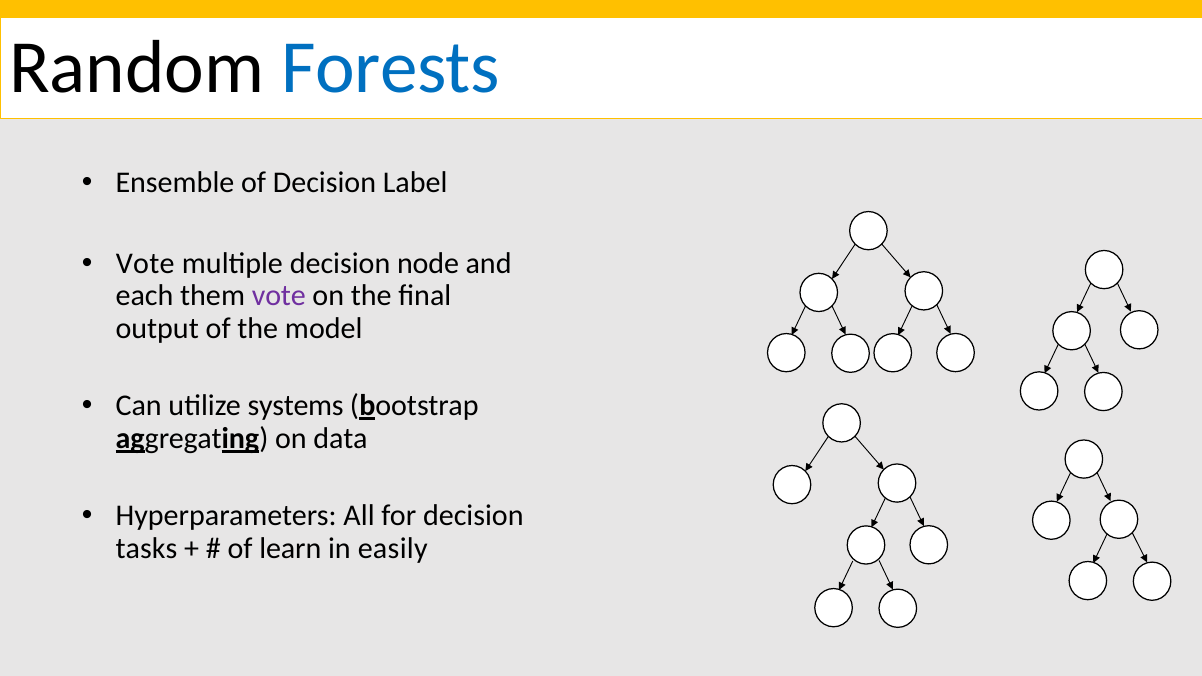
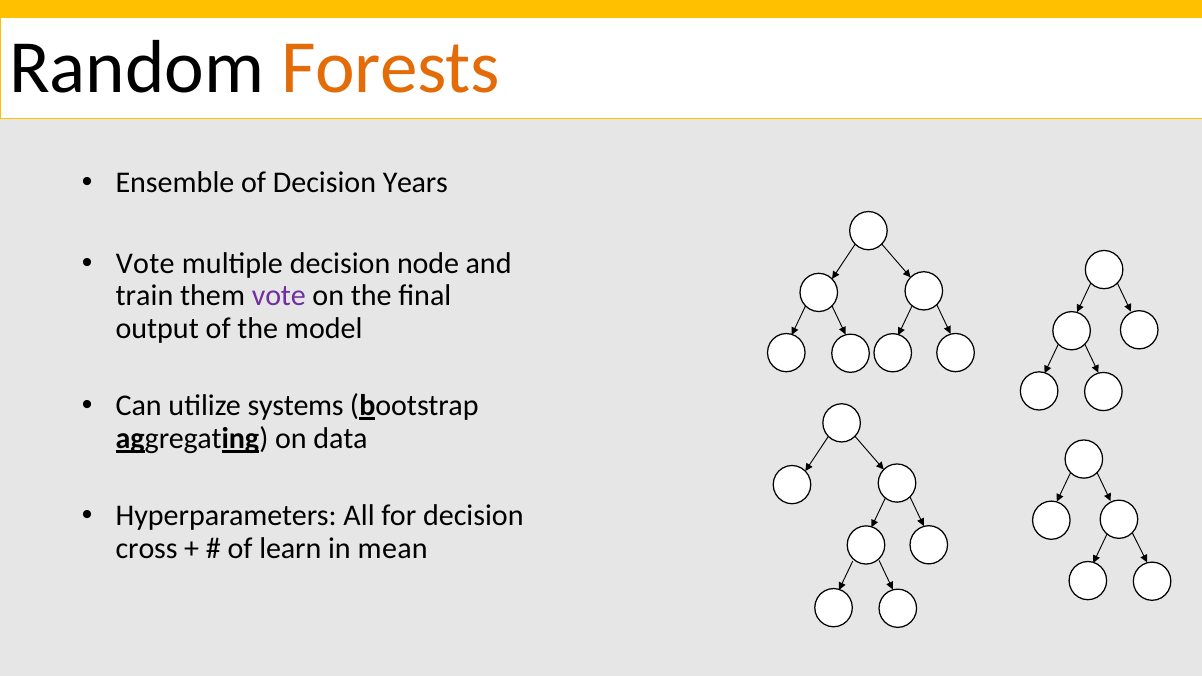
Forests colour: blue -> orange
Label: Label -> Years
each: each -> train
tasks: tasks -> cross
easily: easily -> mean
